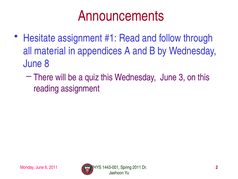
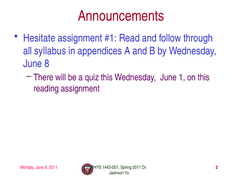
material: material -> syllabus
3: 3 -> 1
